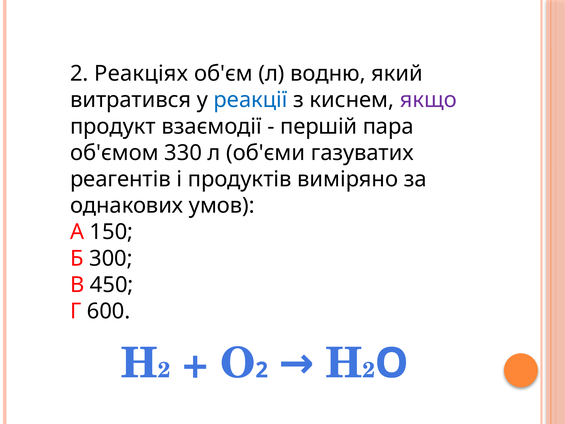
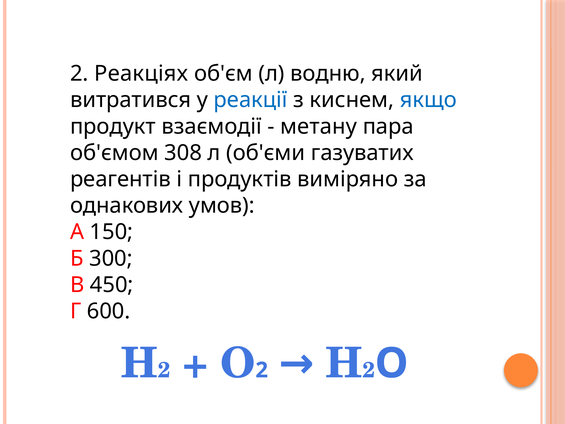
якщо colour: purple -> blue
першій: першій -> метану
330: 330 -> 308
